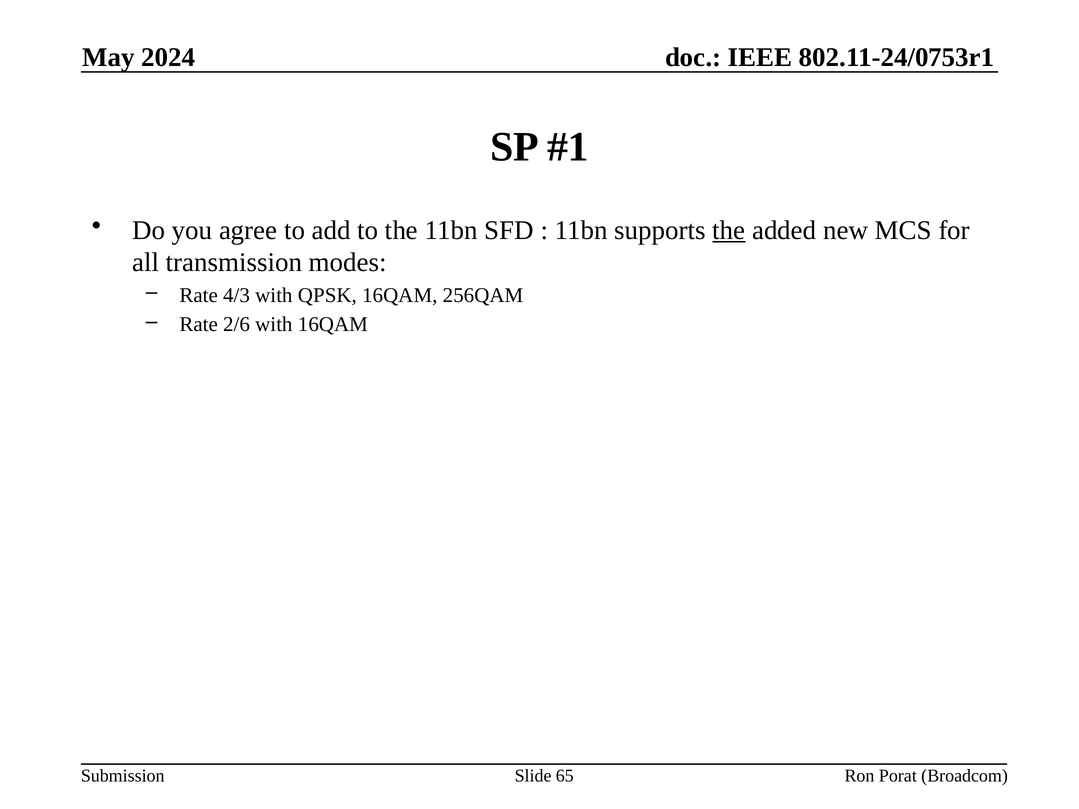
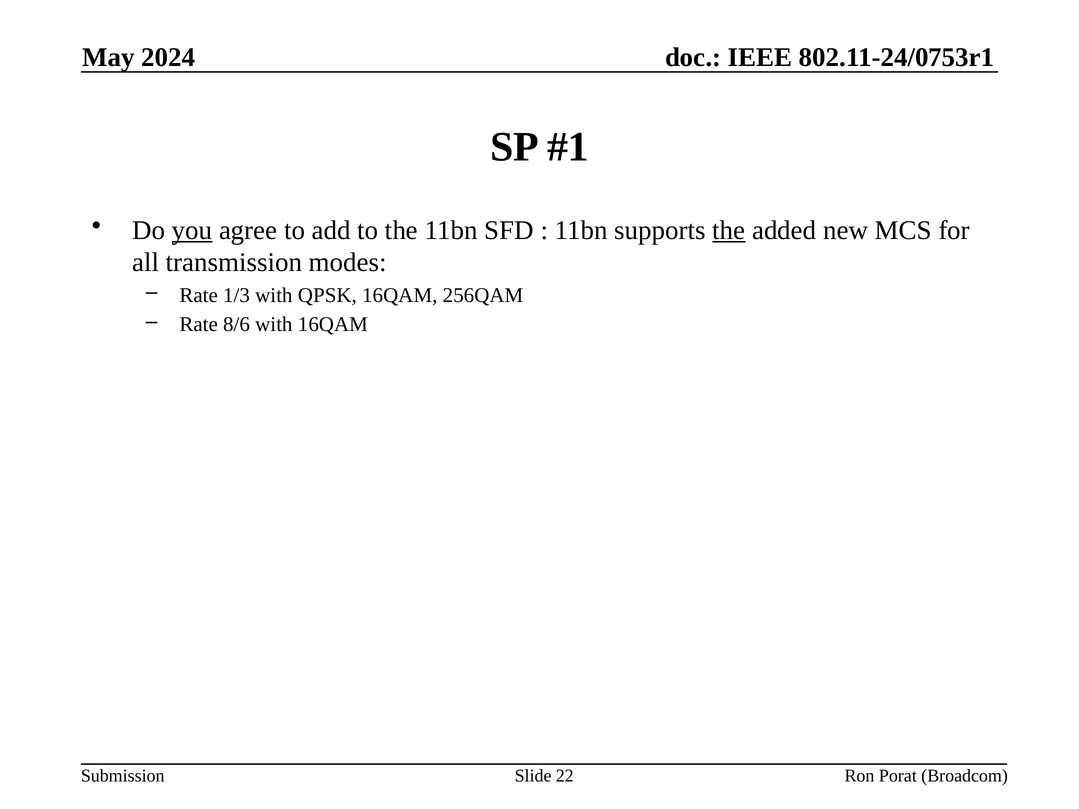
you underline: none -> present
4/3: 4/3 -> 1/3
2/6: 2/6 -> 8/6
65: 65 -> 22
